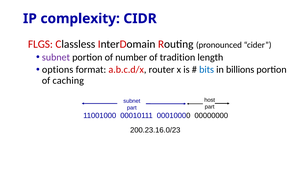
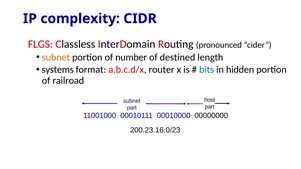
subnet at (56, 57) colour: purple -> orange
tradition: tradition -> destined
options: options -> systems
billions: billions -> hidden
caching: caching -> railroad
